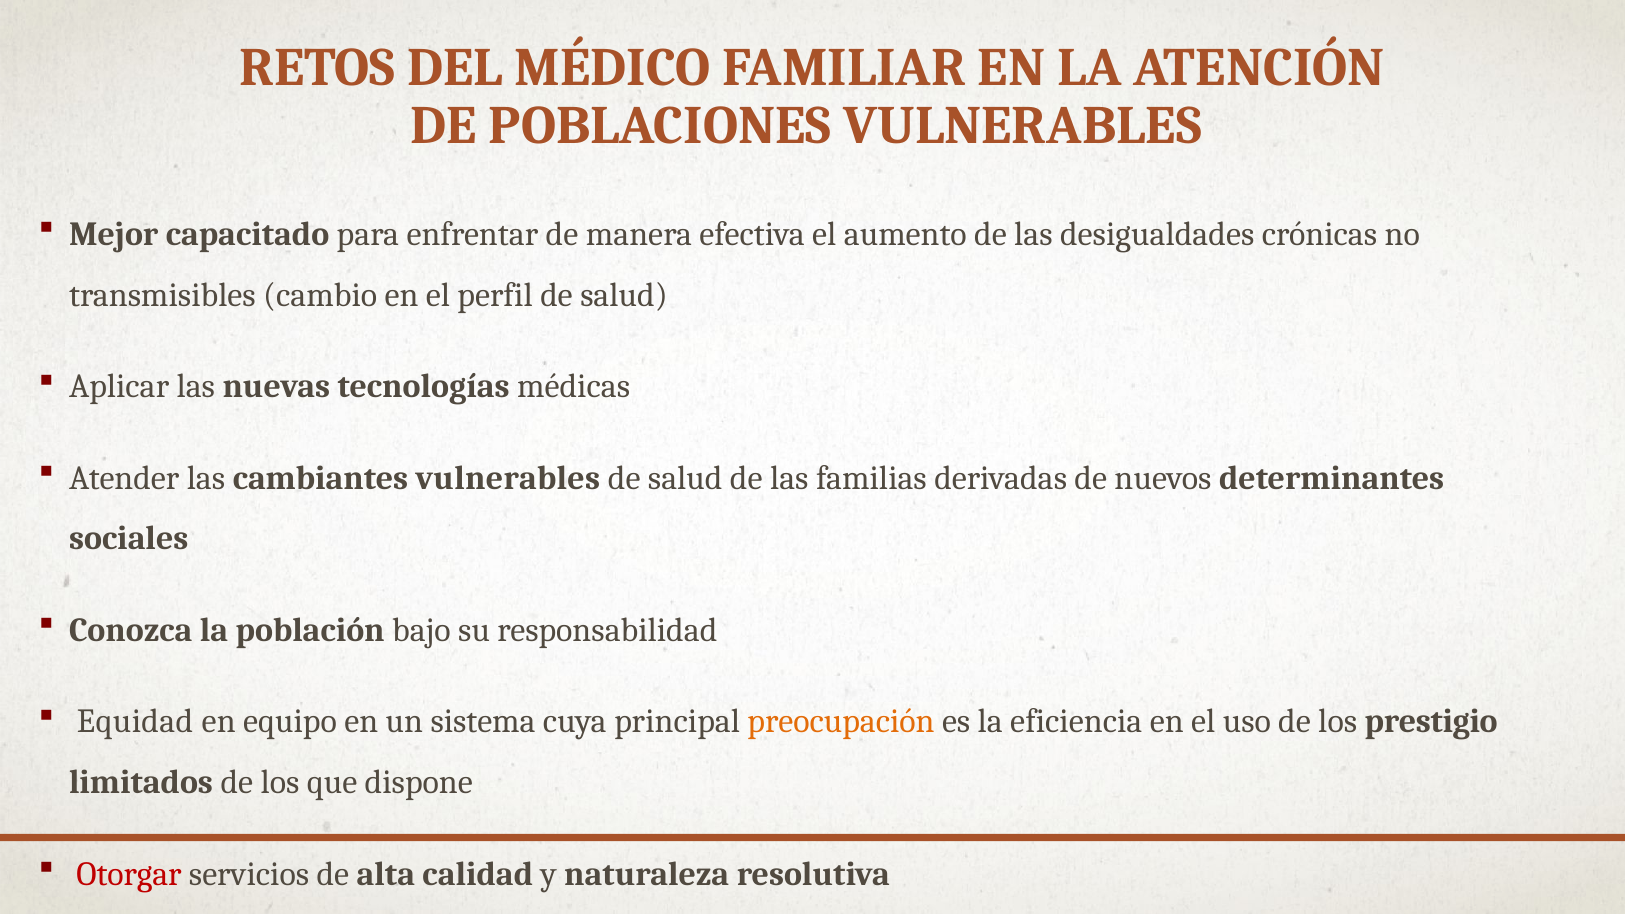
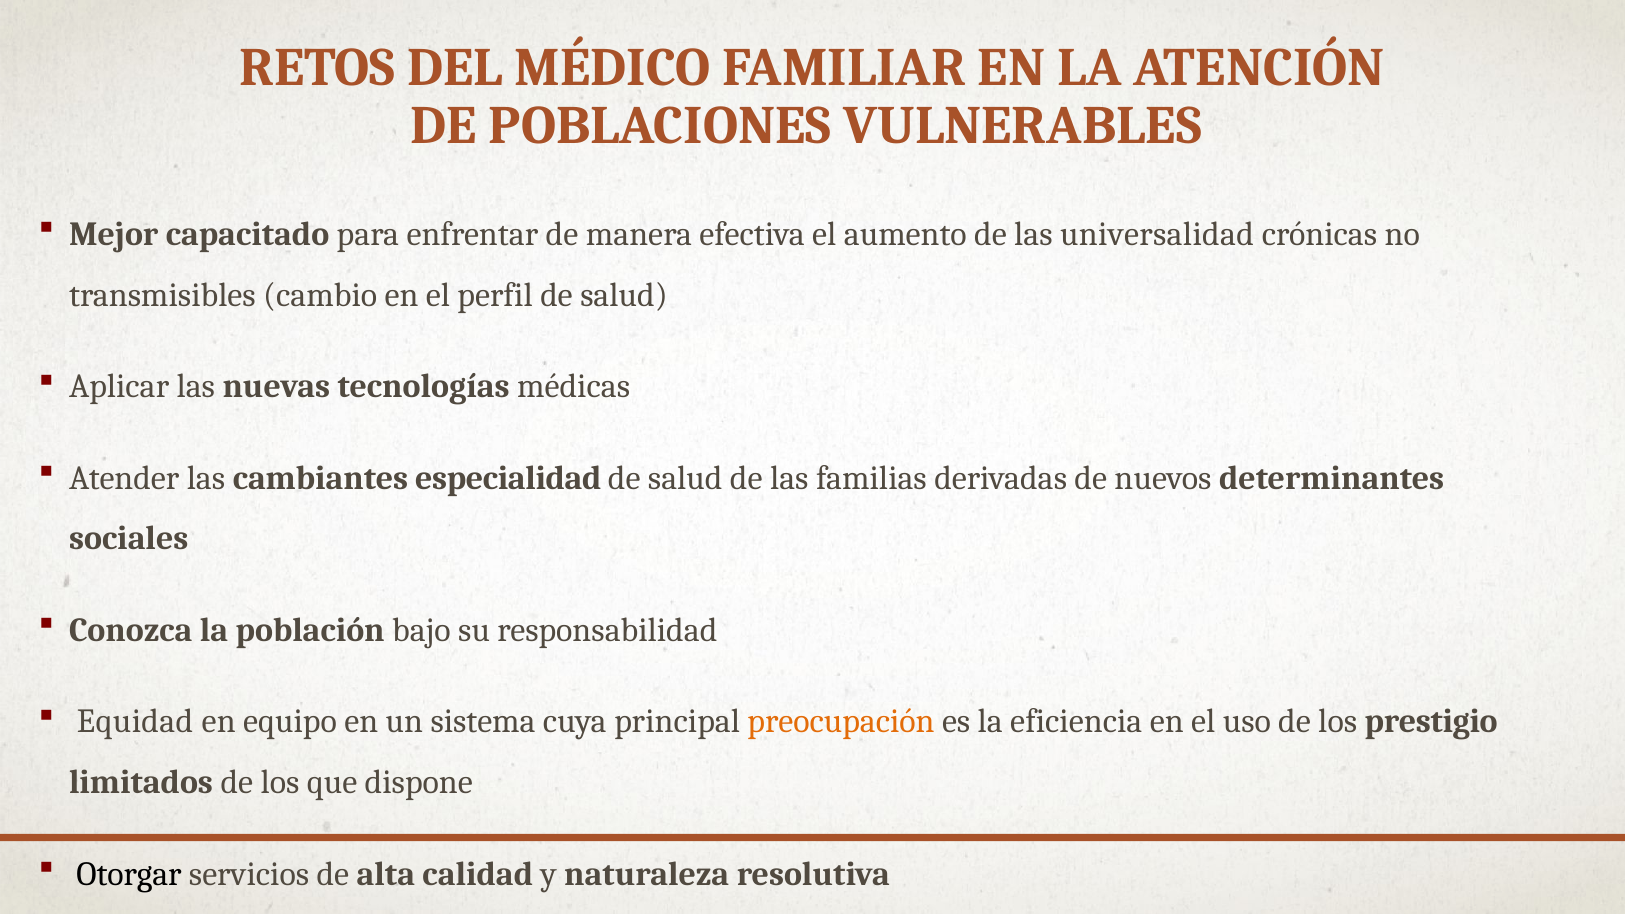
desigualdades: desigualdades -> universalidad
cambiantes vulnerables: vulnerables -> especialidad
Otorgar colour: red -> black
